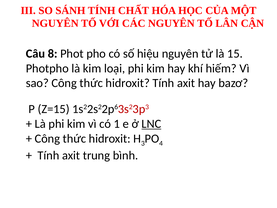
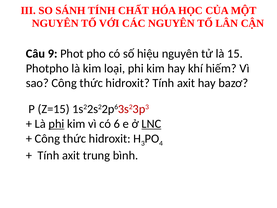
8: 8 -> 9
phi at (56, 124) underline: none -> present
1: 1 -> 6
